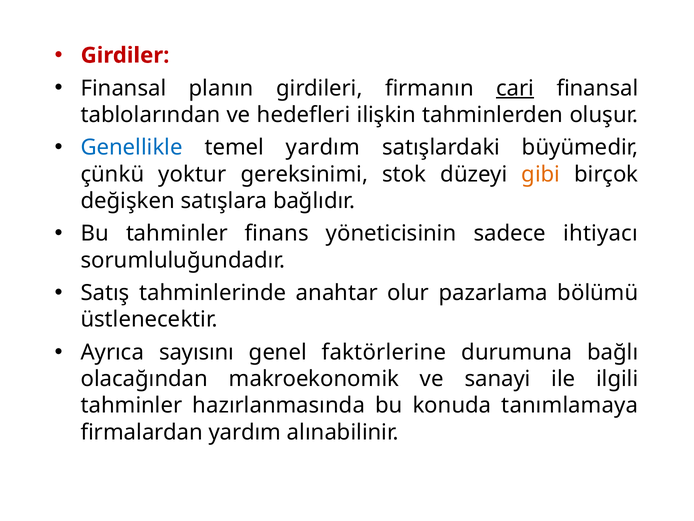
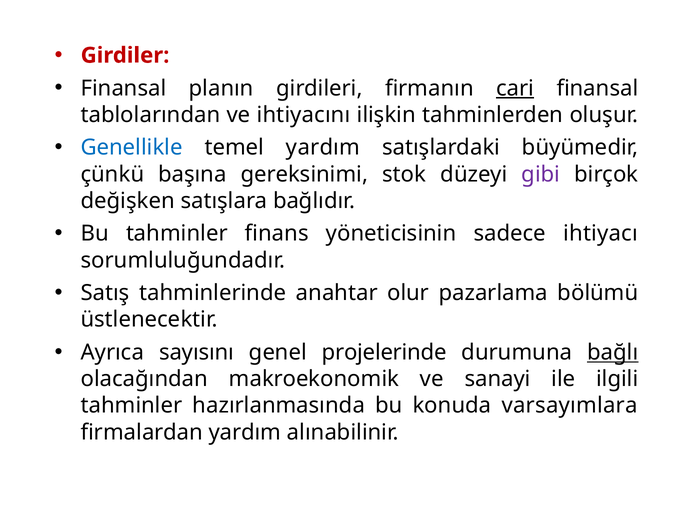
hedefleri: hedefleri -> ihtiyacını
yoktur: yoktur -> başına
gibi colour: orange -> purple
faktörlerine: faktörlerine -> projelerinde
bağlı underline: none -> present
tanımlamaya: tanımlamaya -> varsayımlara
